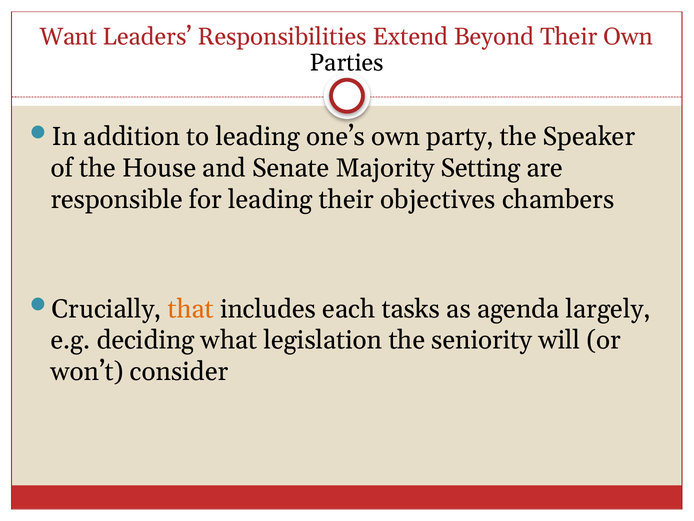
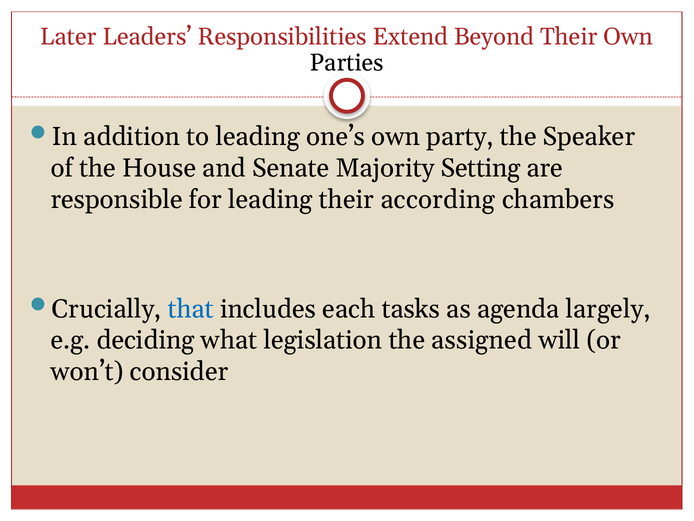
Want: Want -> Later
objectives: objectives -> according
that colour: orange -> blue
seniority: seniority -> assigned
